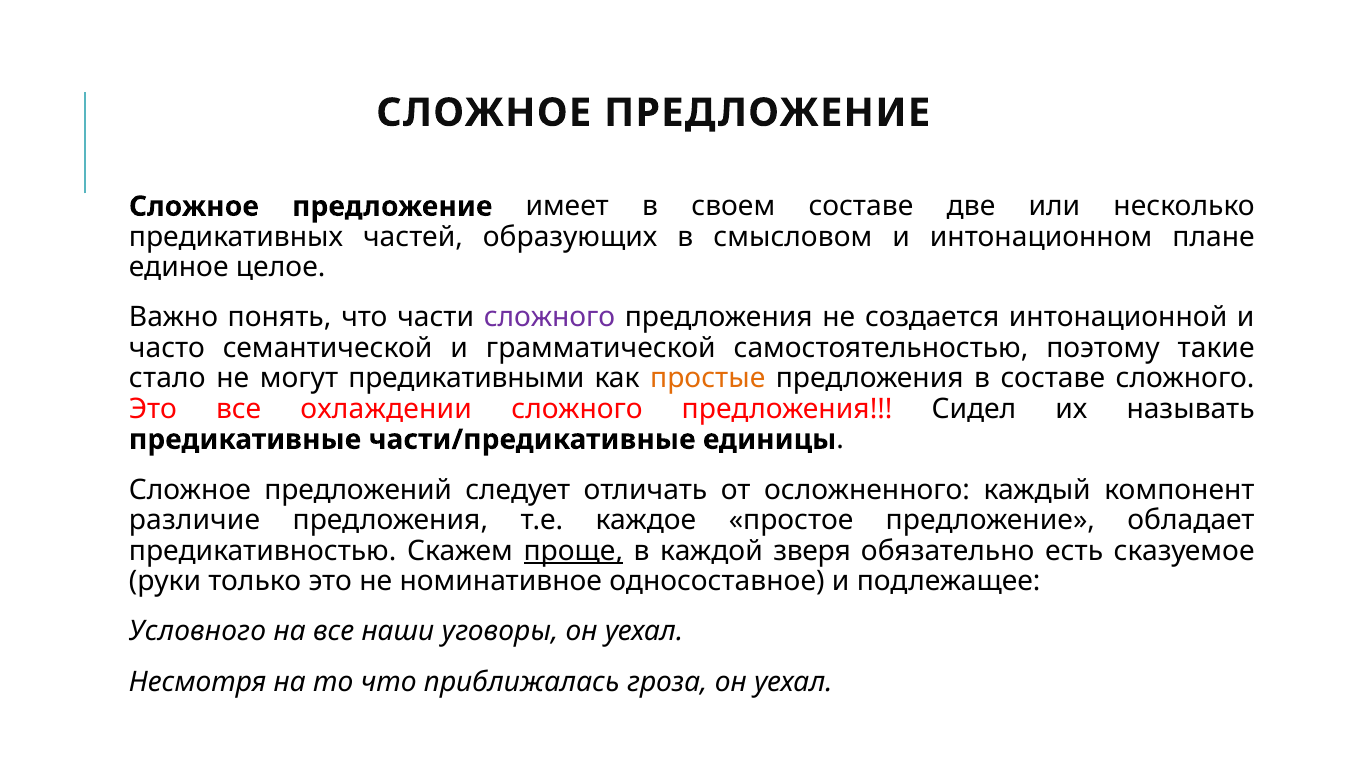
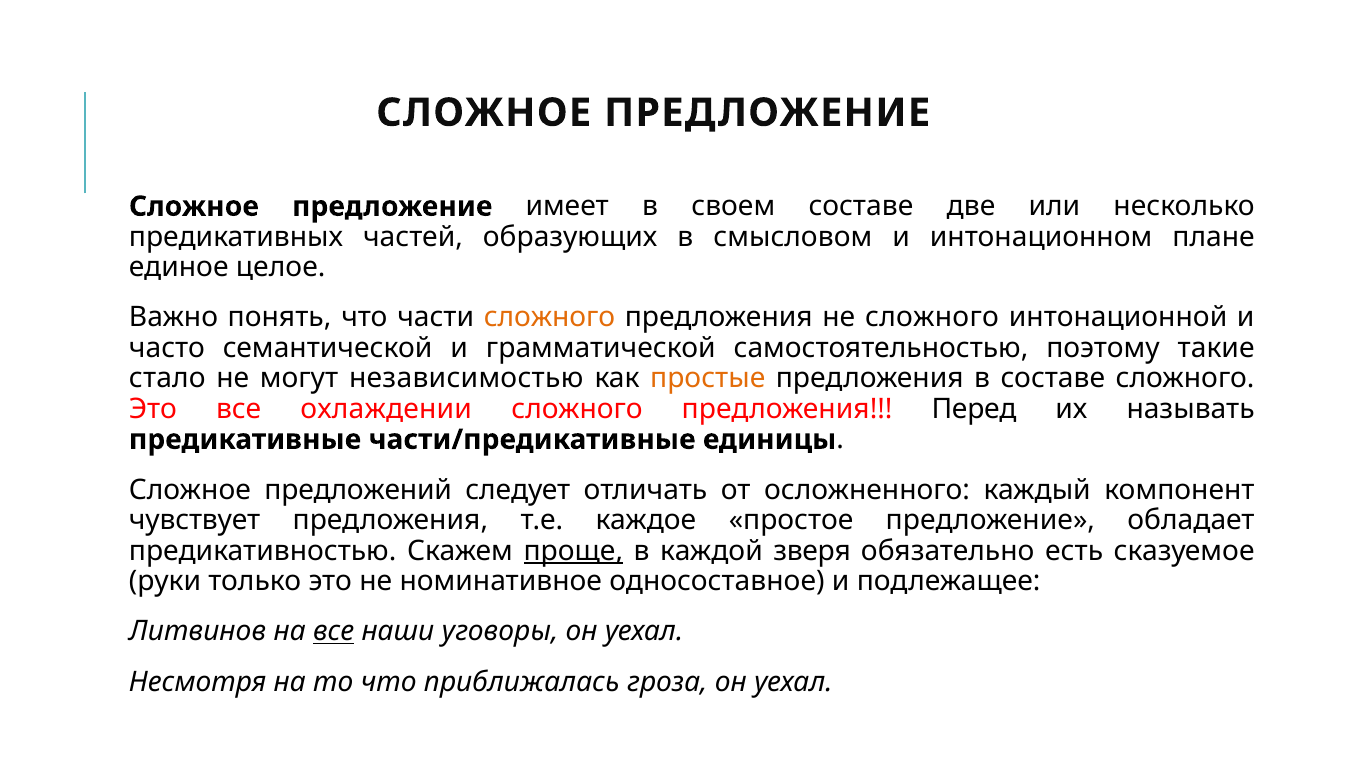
сложного at (550, 317) colour: purple -> orange
не создается: создается -> сложного
предикативными: предикативными -> независимостью
Сидел: Сидел -> Перед
различие: различие -> чувствует
Условного: Условного -> Литвинов
все at (334, 631) underline: none -> present
